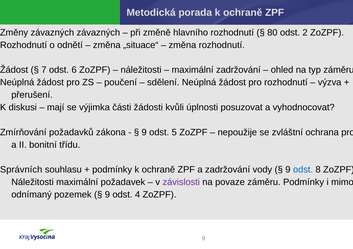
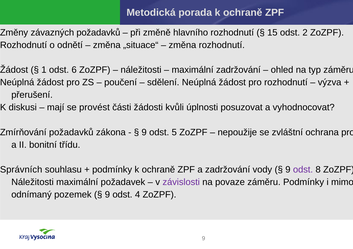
závazných závazných: závazných -> požadavků
80: 80 -> 15
7: 7 -> 1
výjimka: výjimka -> provést
odst at (303, 170) colour: blue -> purple
